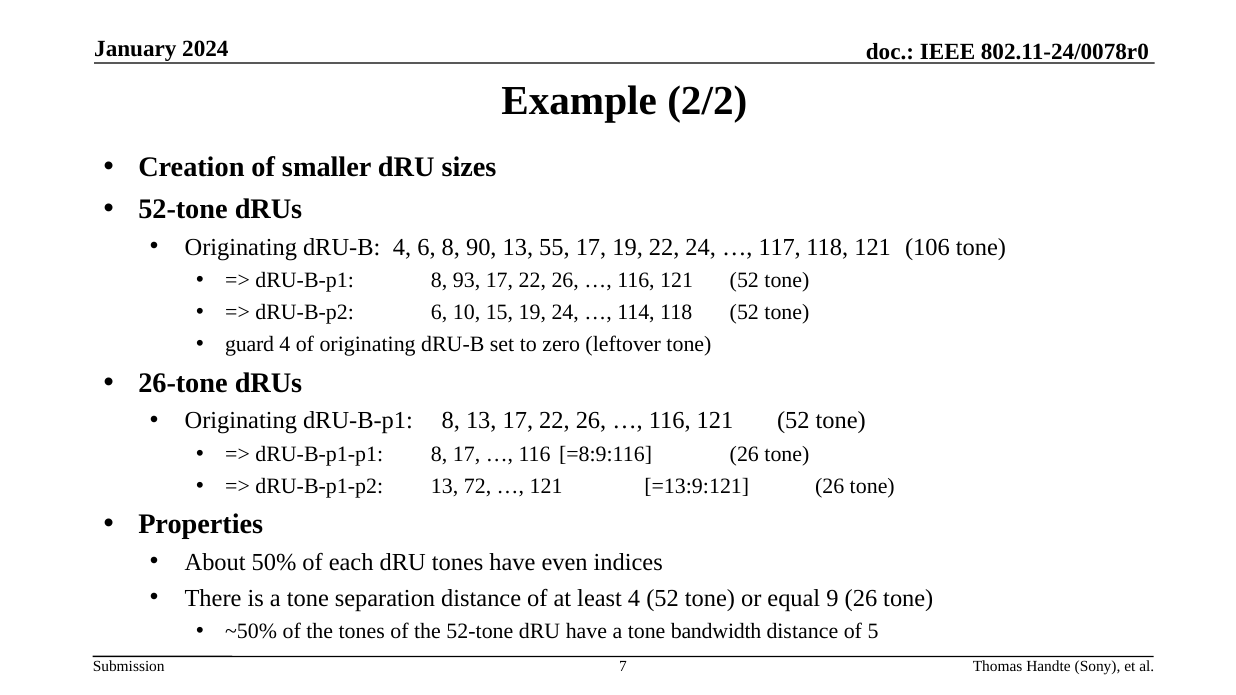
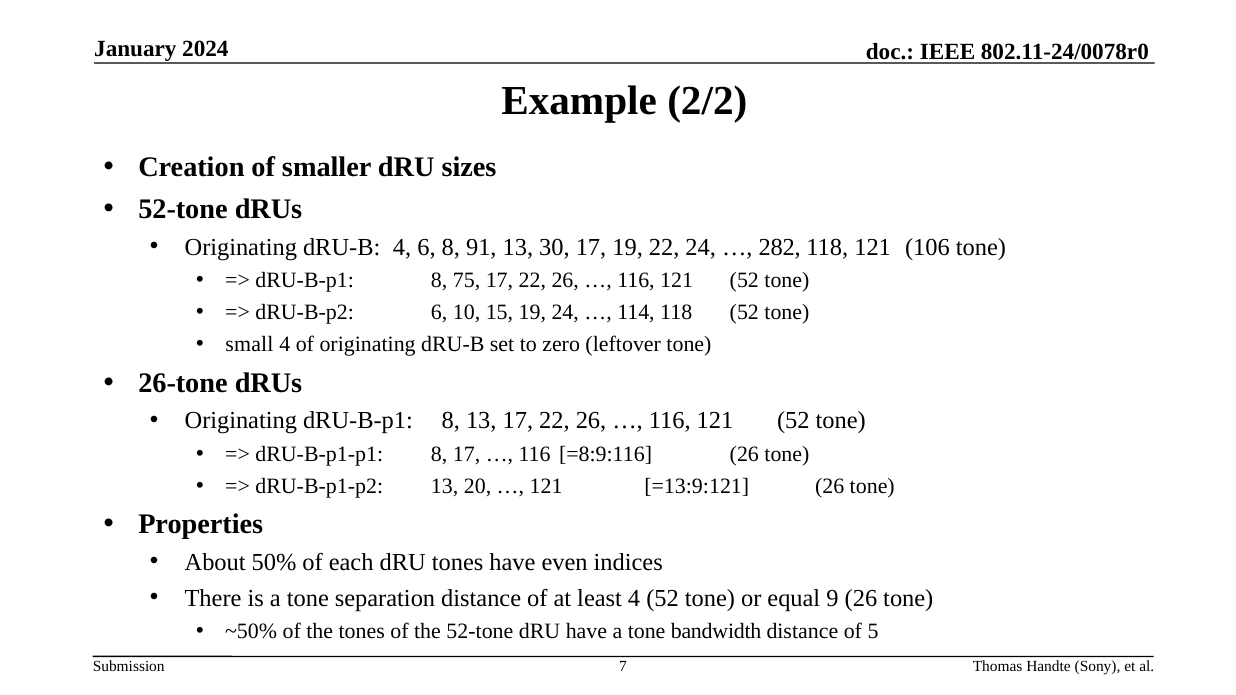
90: 90 -> 91
55: 55 -> 30
117: 117 -> 282
93: 93 -> 75
guard: guard -> small
72: 72 -> 20
